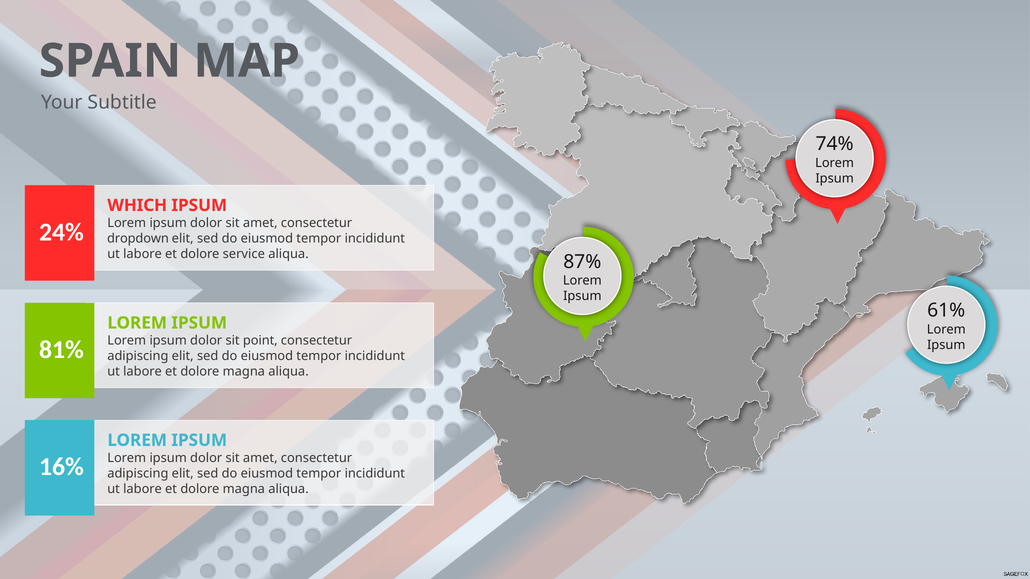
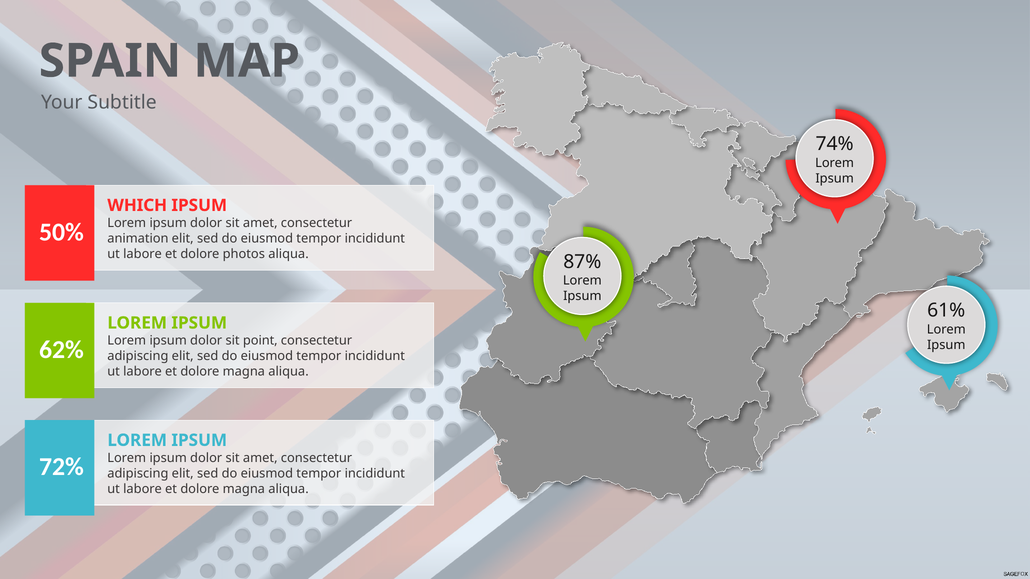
24%: 24% -> 50%
dropdown: dropdown -> animation
service: service -> photos
81%: 81% -> 62%
16%: 16% -> 72%
